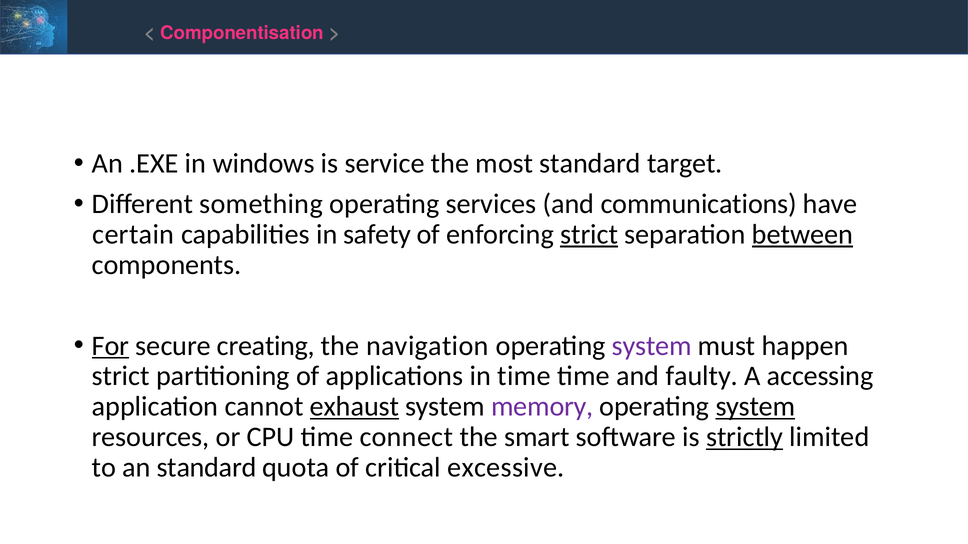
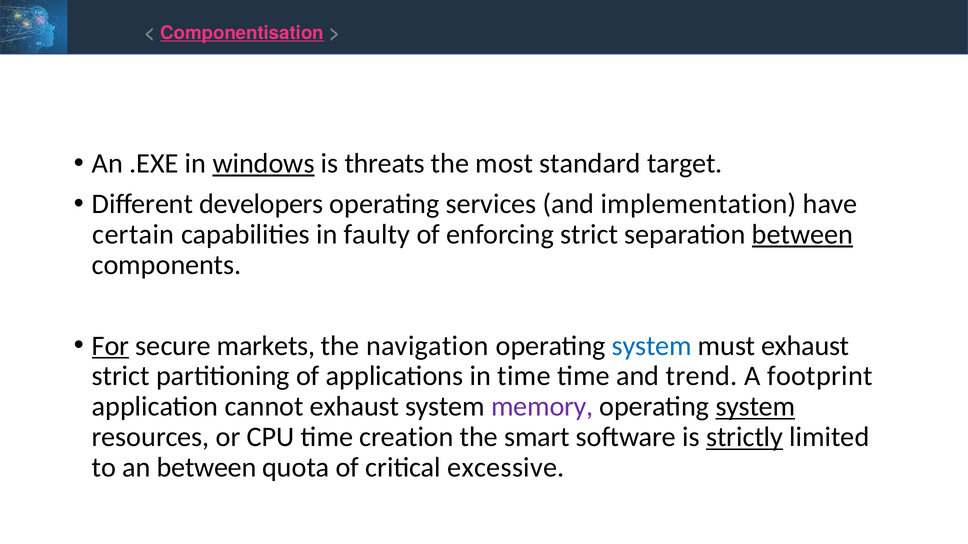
Componentisation underline: none -> present
windows underline: none -> present
service: service -> threats
something: something -> developers
communications: communications -> implementation
safety: safety -> faulty
strict at (589, 235) underline: present -> none
creating: creating -> markets
system at (652, 346) colour: purple -> blue
must happen: happen -> exhaust
faulty: faulty -> trend
accessing: accessing -> footprint
exhaust at (355, 407) underline: present -> none
connect: connect -> creation
an standard: standard -> between
